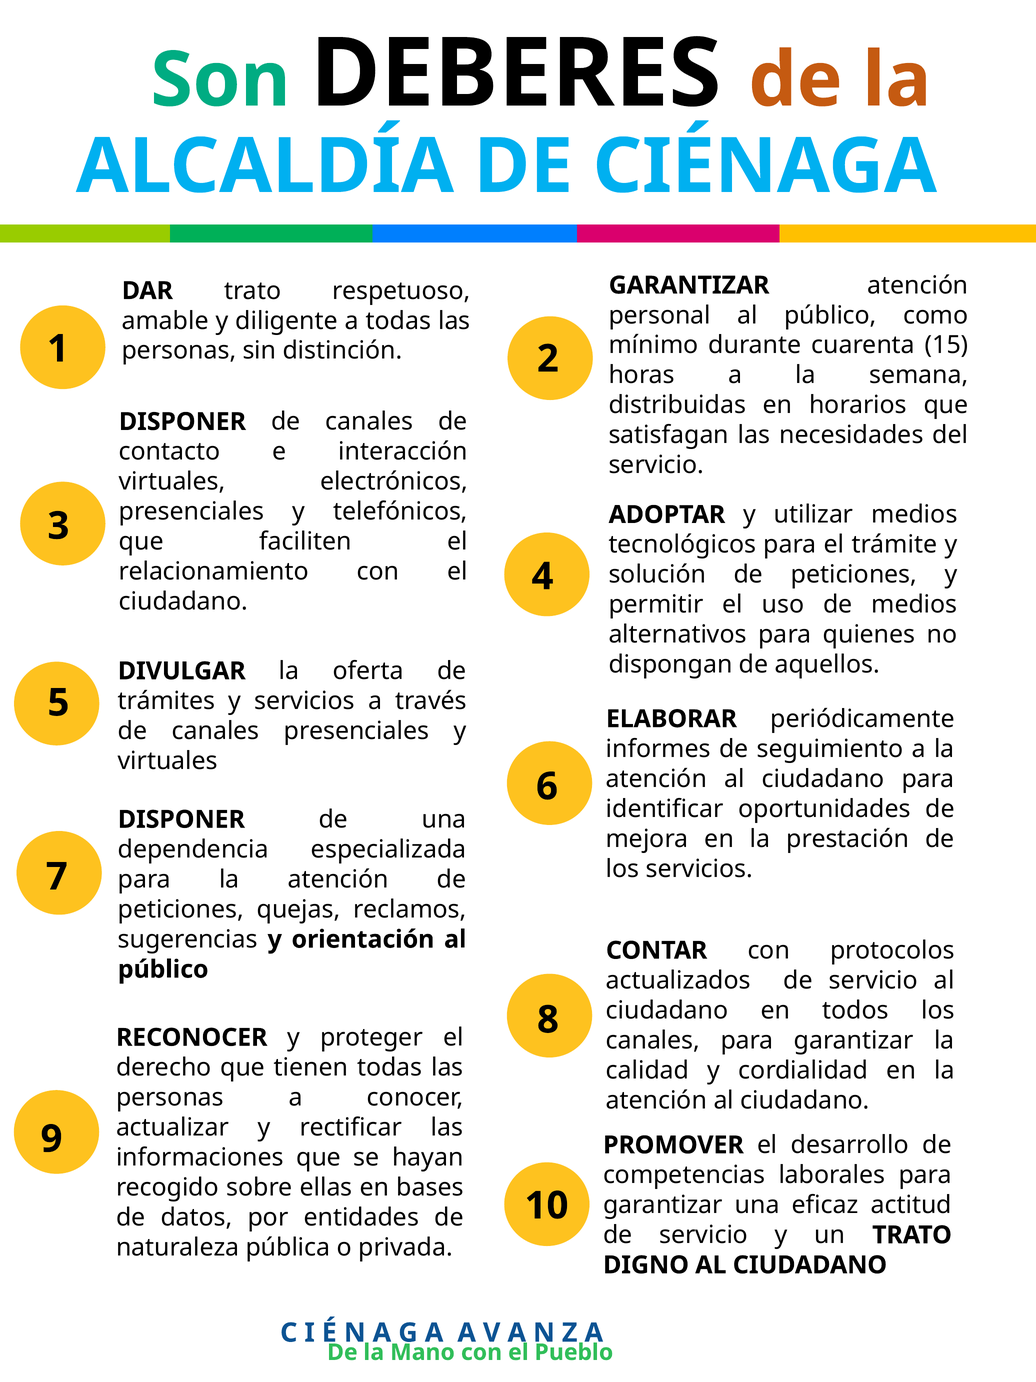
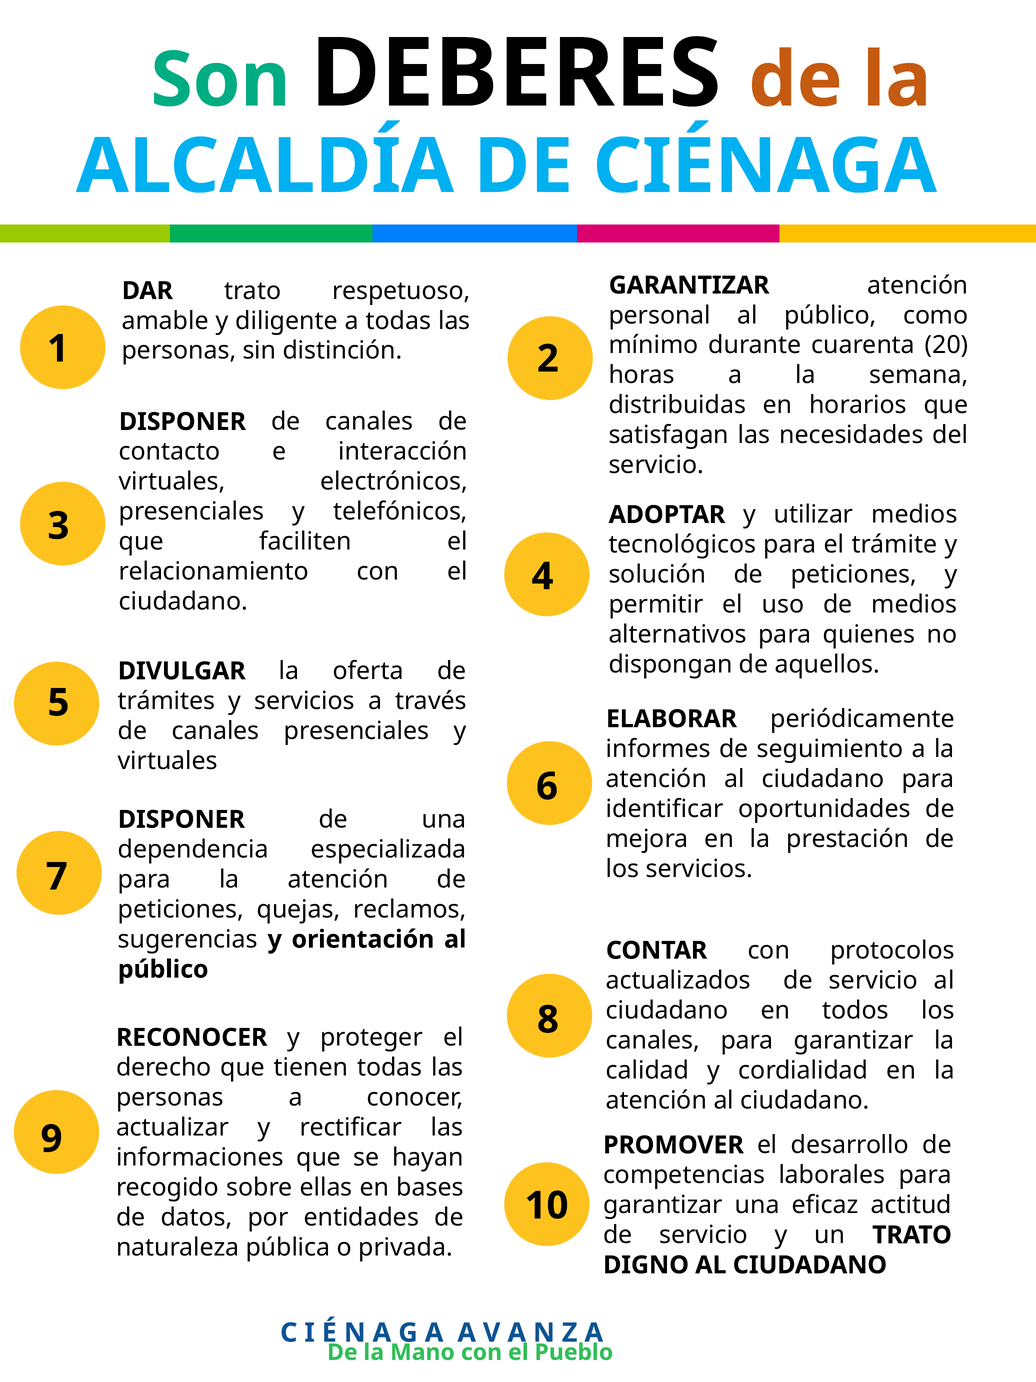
15: 15 -> 20
